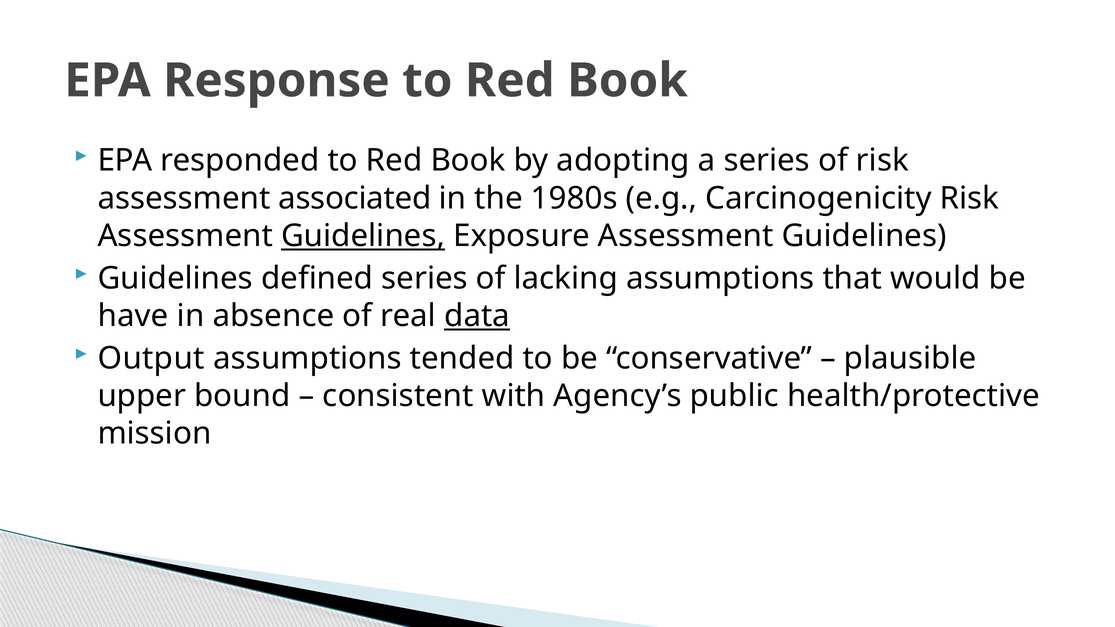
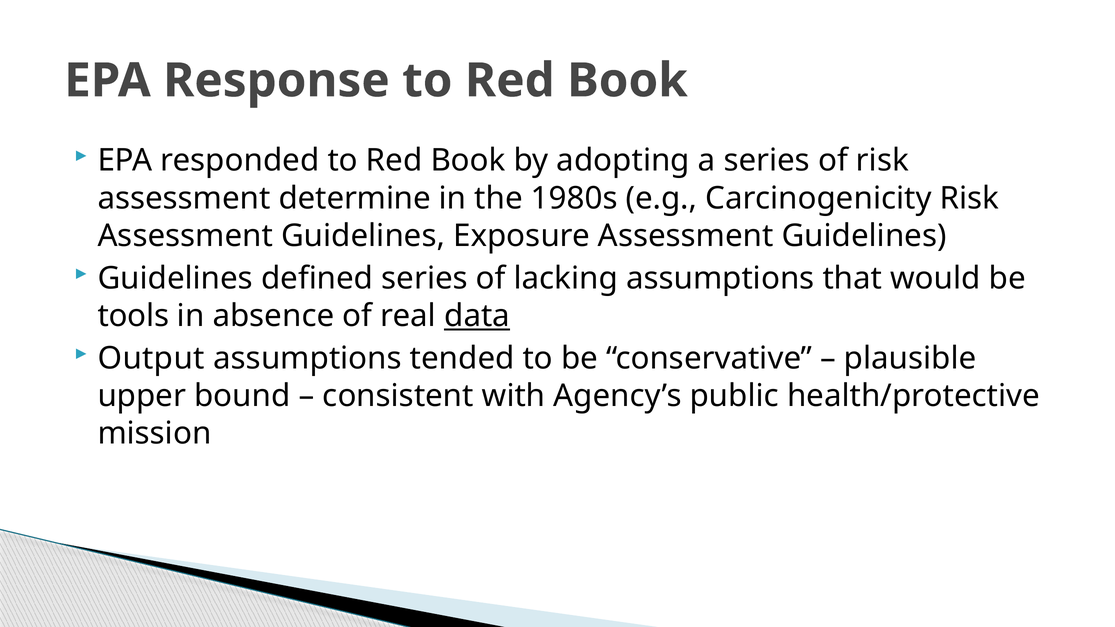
associated: associated -> determine
Guidelines at (363, 236) underline: present -> none
have: have -> tools
